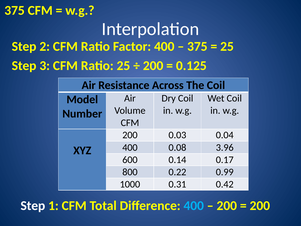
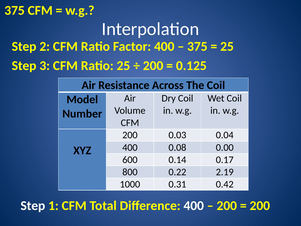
3.96: 3.96 -> 0.00
0.99: 0.99 -> 2.19
400 at (194, 205) colour: light blue -> white
